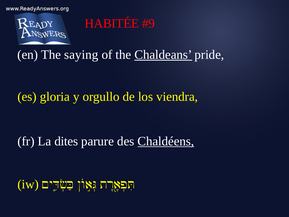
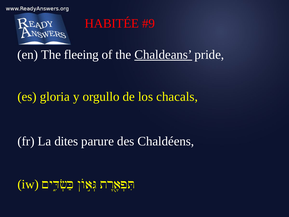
saying: saying -> fleeing
viendra: viendra -> chacals
Chaldéens underline: present -> none
